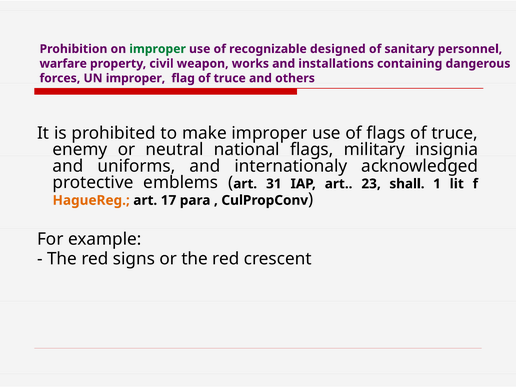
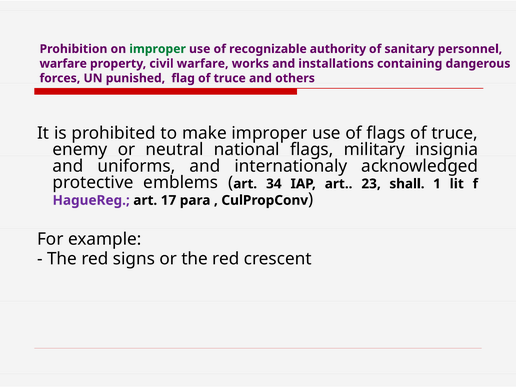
designed: designed -> authority
civil weapon: weapon -> warfare
UN improper: improper -> punished
31: 31 -> 34
HagueReg colour: orange -> purple
